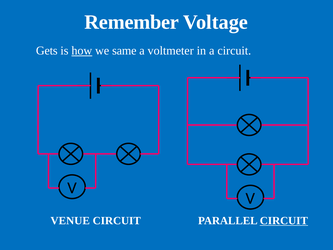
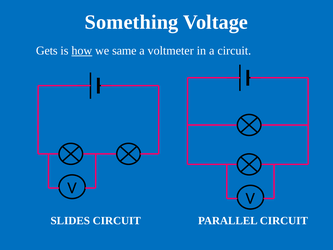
Remember: Remember -> Something
VENUE: VENUE -> SLIDES
CIRCUIT at (284, 220) underline: present -> none
